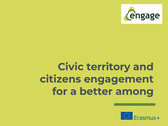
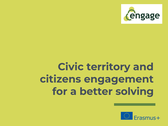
among: among -> solving
